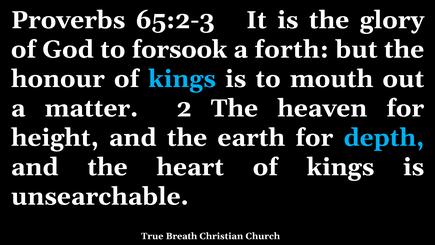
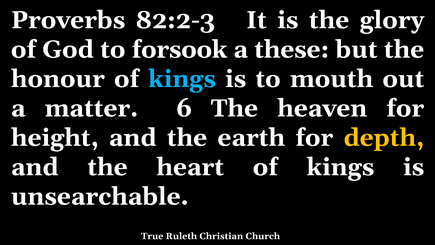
65:2-3: 65:2-3 -> 82:2-3
forth: forth -> these
2: 2 -> 6
depth colour: light blue -> yellow
Breath: Breath -> Ruleth
